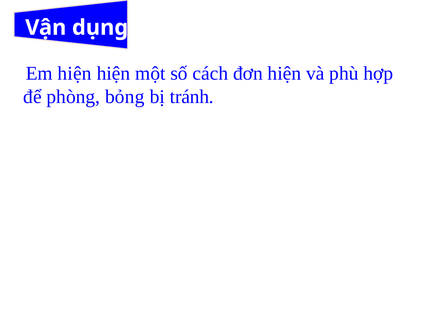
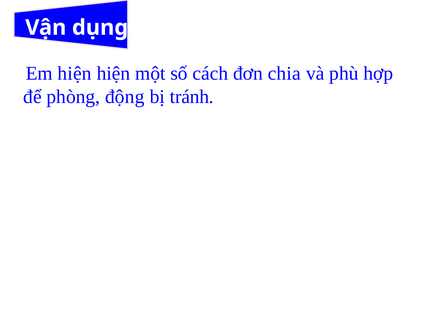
đơn hiện: hiện -> chia
bỏng: bỏng -> động
